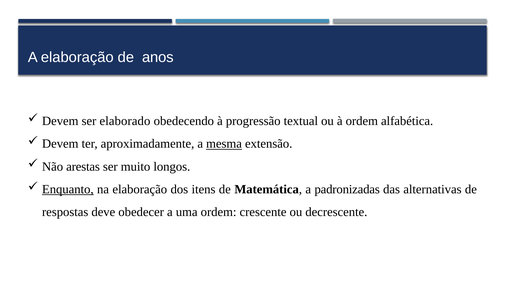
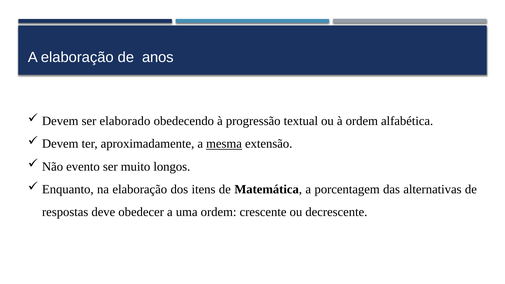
arestas: arestas -> evento
Enquanto underline: present -> none
padronizadas: padronizadas -> porcentagem
